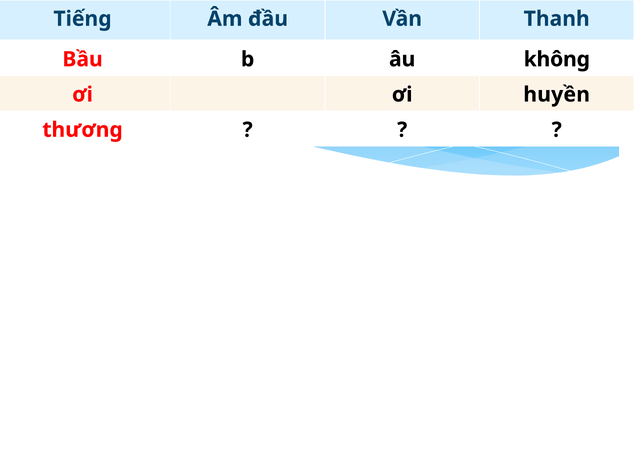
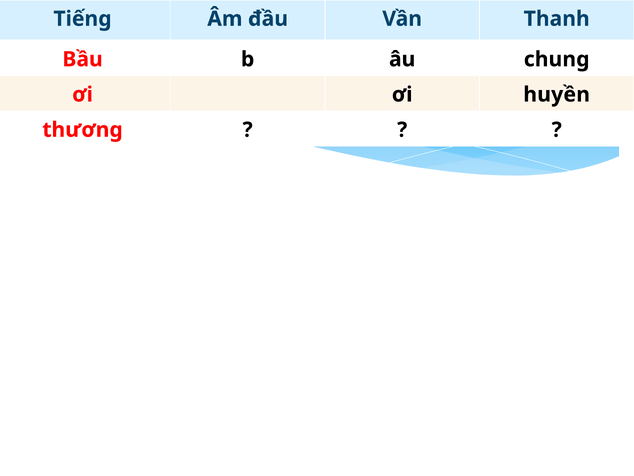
không: không -> chung
